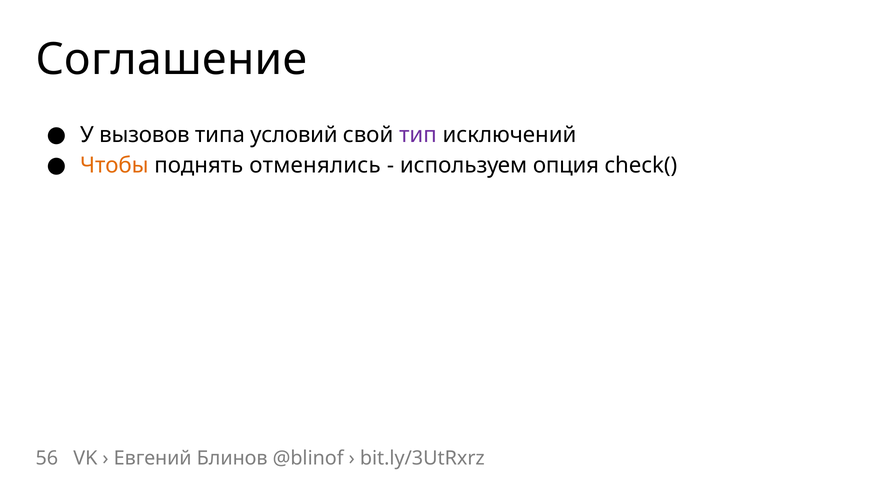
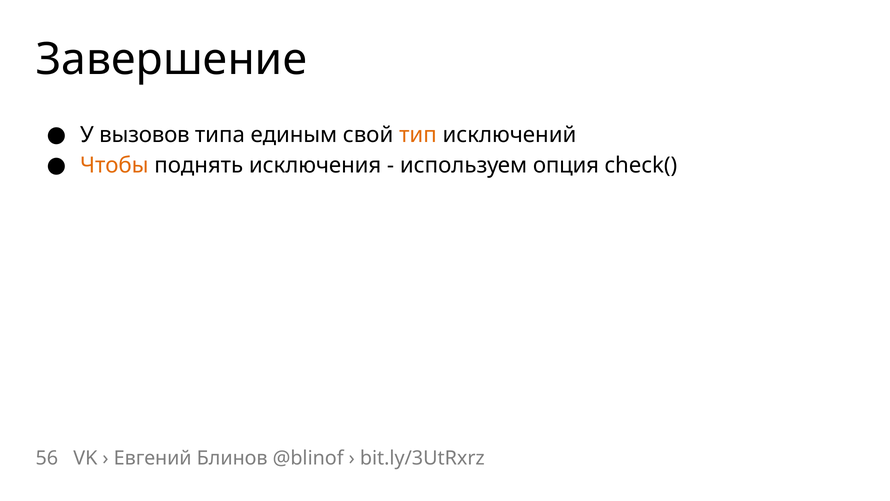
Соглашение: Соглашение -> Завершение
условий: условий -> единым
тип colour: purple -> orange
отменялись: отменялись -> исключения
